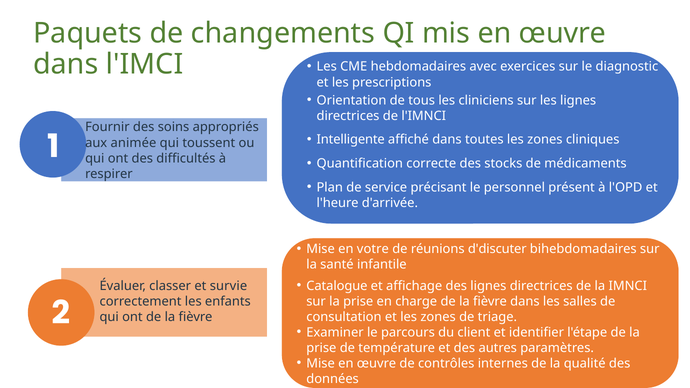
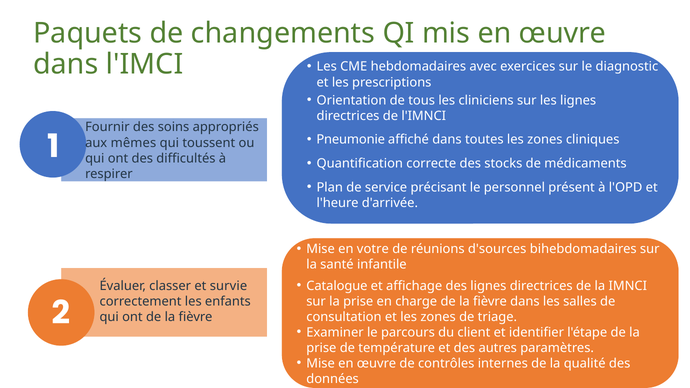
Intelligente: Intelligente -> Pneumonie
animée: animée -> mêmes
d'discuter: d'discuter -> d'sources
